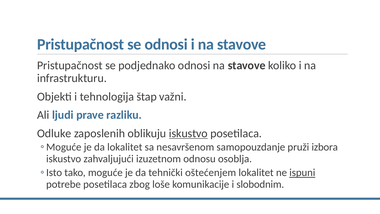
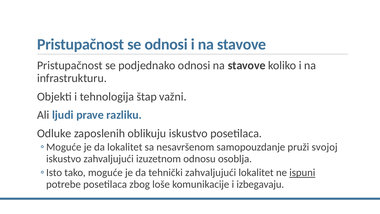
iskustvo at (188, 133) underline: present -> none
izbora: izbora -> svojoj
tehnički oštećenjem: oštećenjem -> zahvaljujući
slobodnim: slobodnim -> izbegavaju
